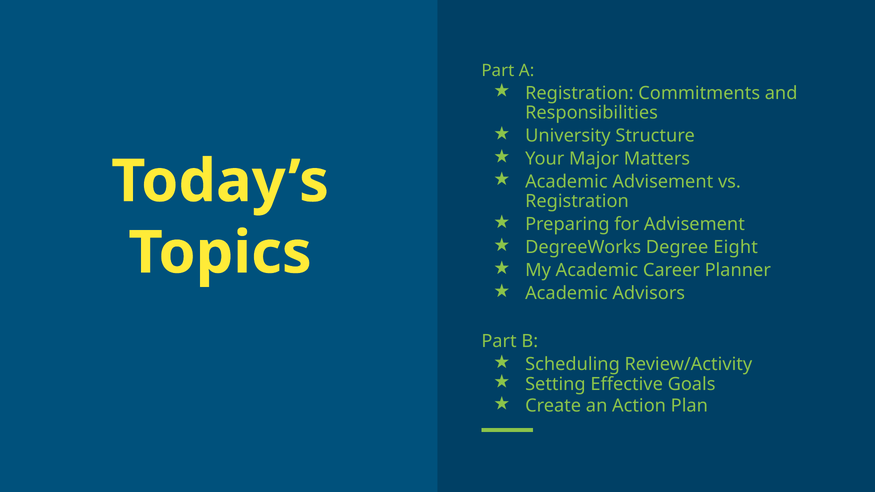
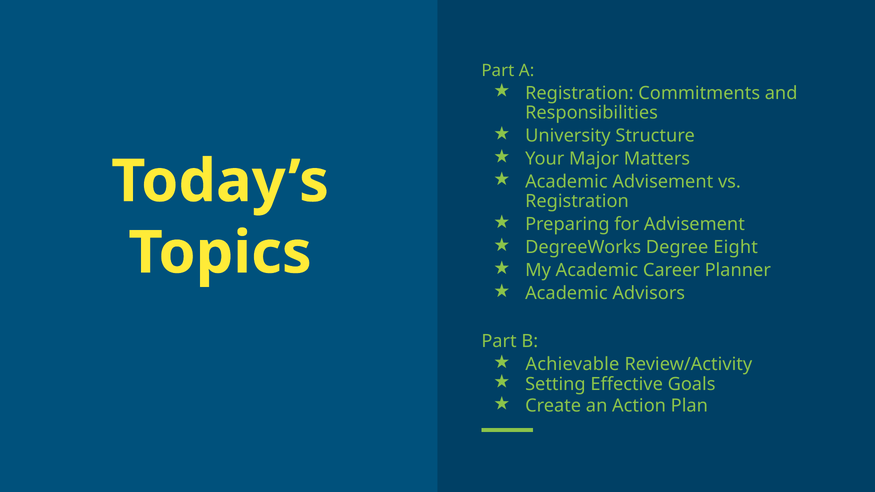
Scheduling: Scheduling -> Achievable
